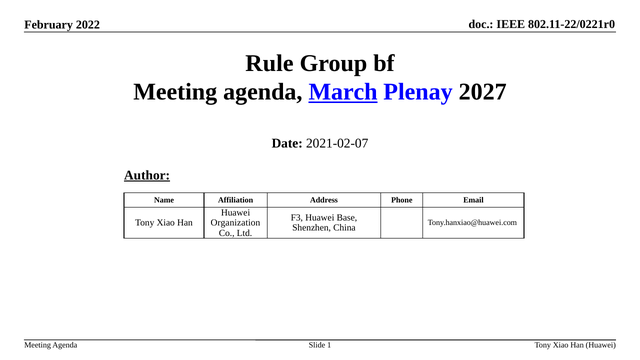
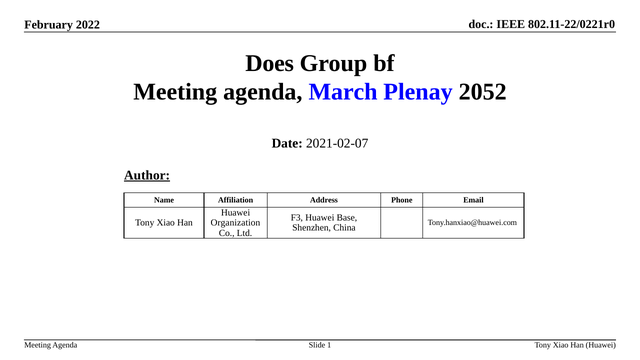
Rule: Rule -> Does
March underline: present -> none
2027: 2027 -> 2052
